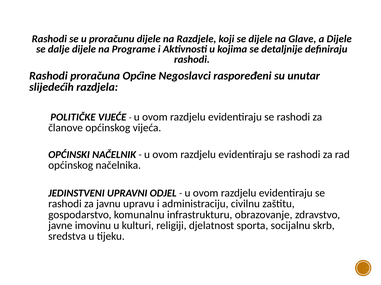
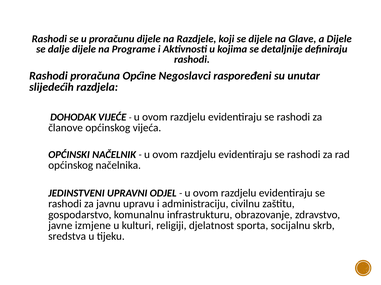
POLITIČKE: POLITIČKE -> DOHODAK
imovinu: imovinu -> izmjene
